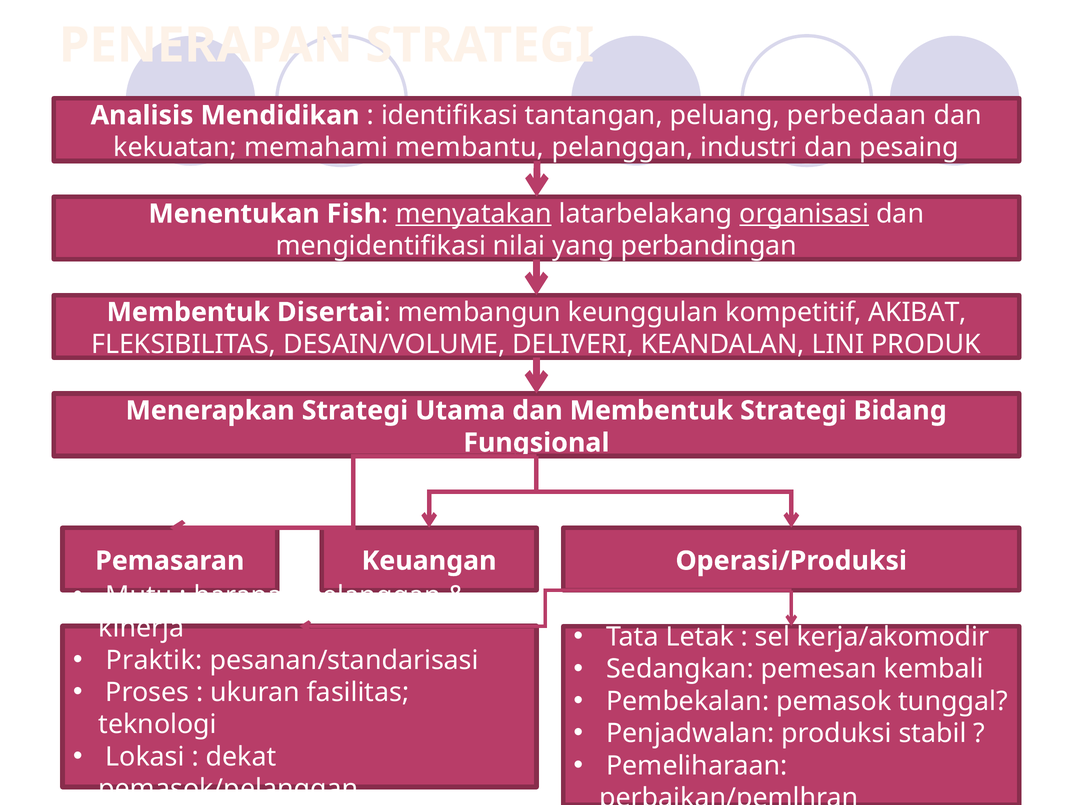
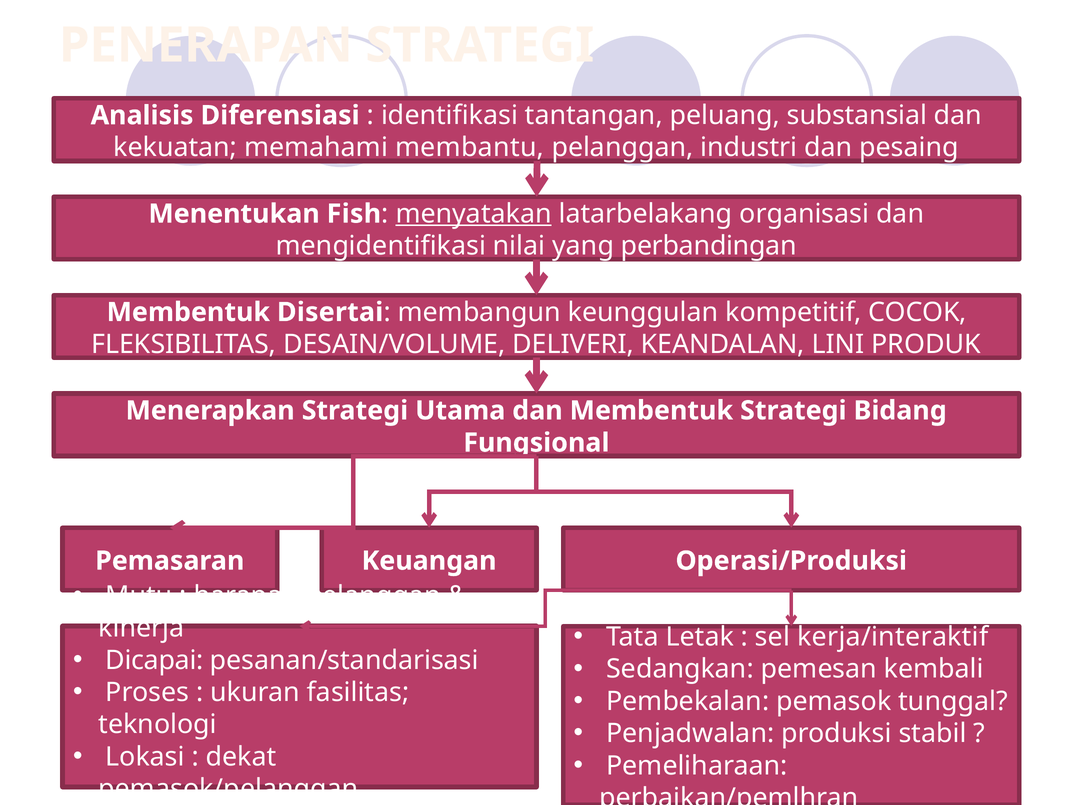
Mendidikan: Mendidikan -> Diferensiasi
perbedaan: perbedaan -> substansial
organisasi underline: present -> none
AKIBAT: AKIBAT -> COCOK
kerja/akomodir: kerja/akomodir -> kerja/interaktif
Praktik: Praktik -> Dicapai
